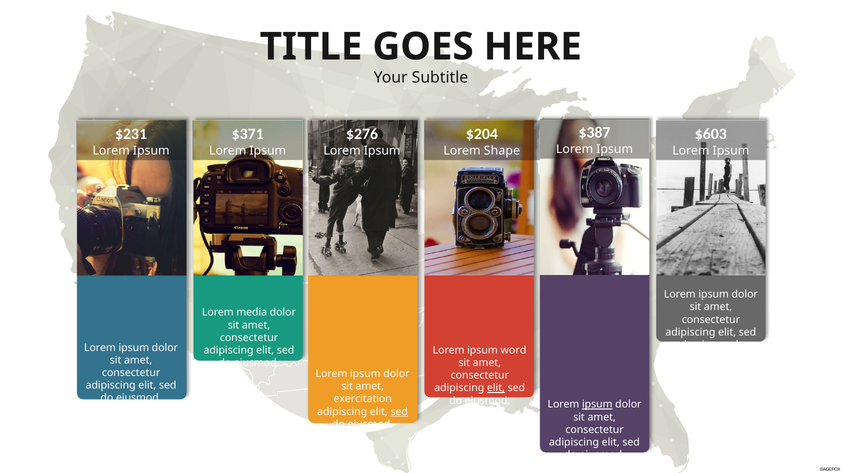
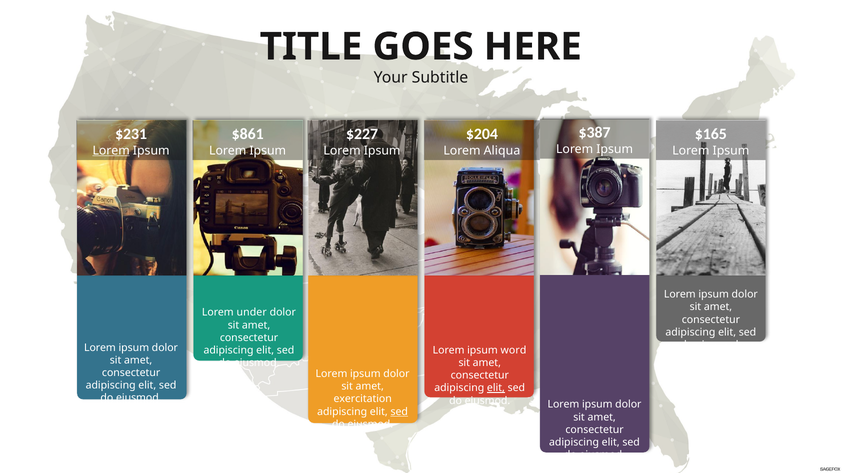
$371: $371 -> $861
$276: $276 -> $227
$603: $603 -> $165
Lorem at (111, 151) underline: none -> present
Shape: Shape -> Aliqua
media: media -> under
ipsum at (597, 405) underline: present -> none
